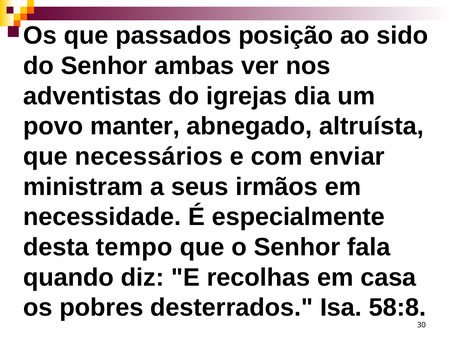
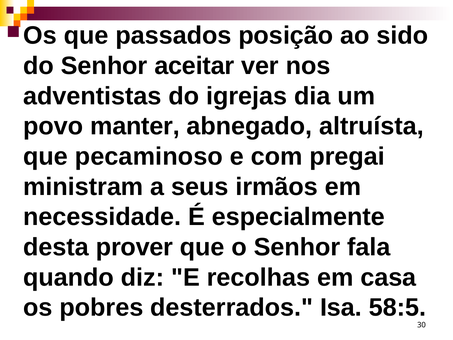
ambas: ambas -> aceitar
necessários: necessários -> pecaminoso
enviar: enviar -> pregai
tempo: tempo -> prover
58:8: 58:8 -> 58:5
